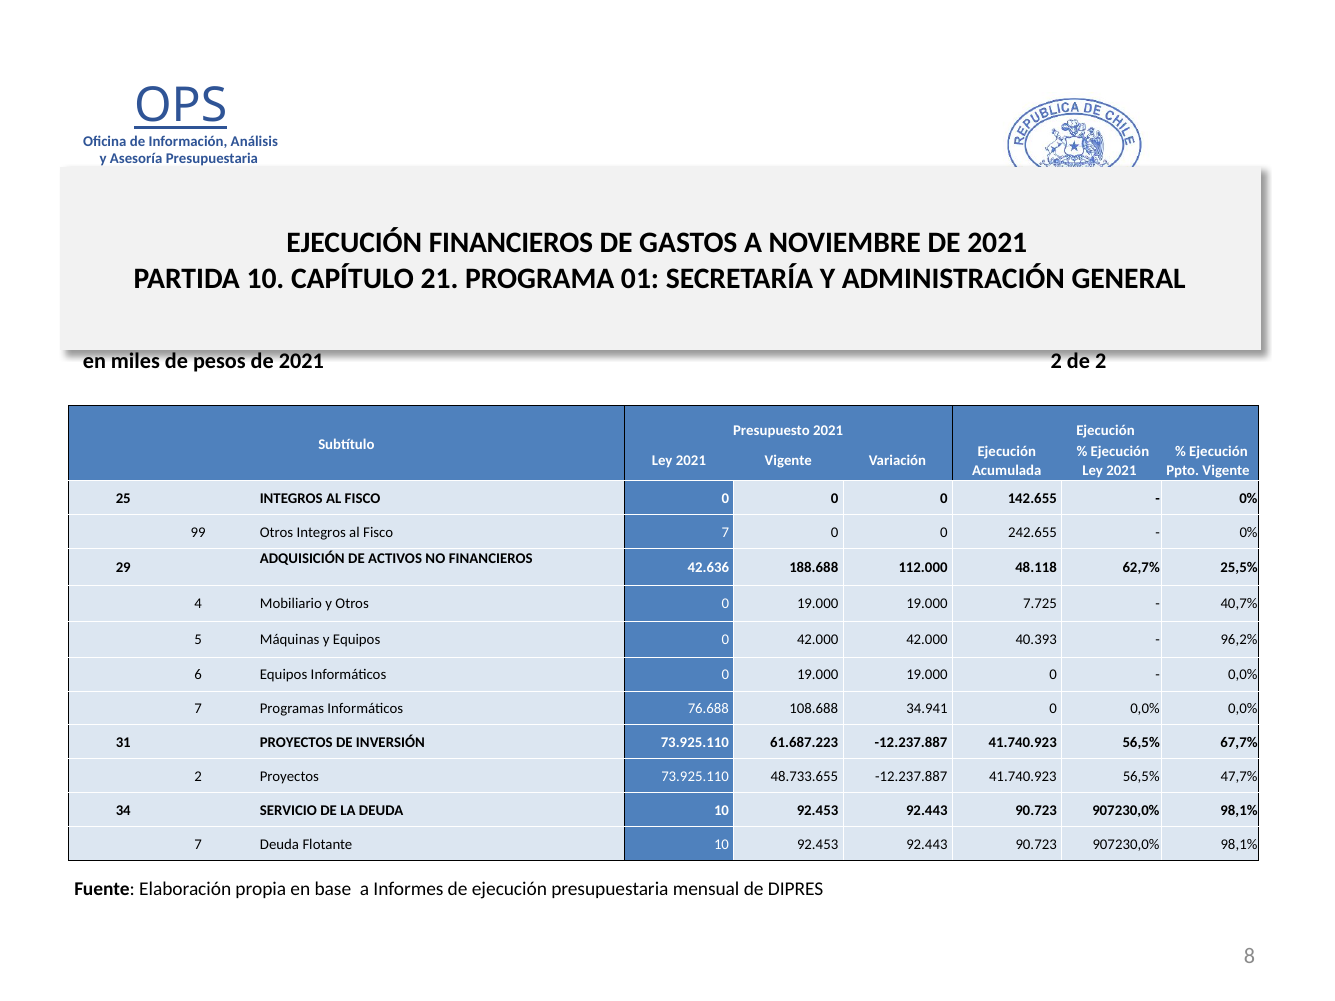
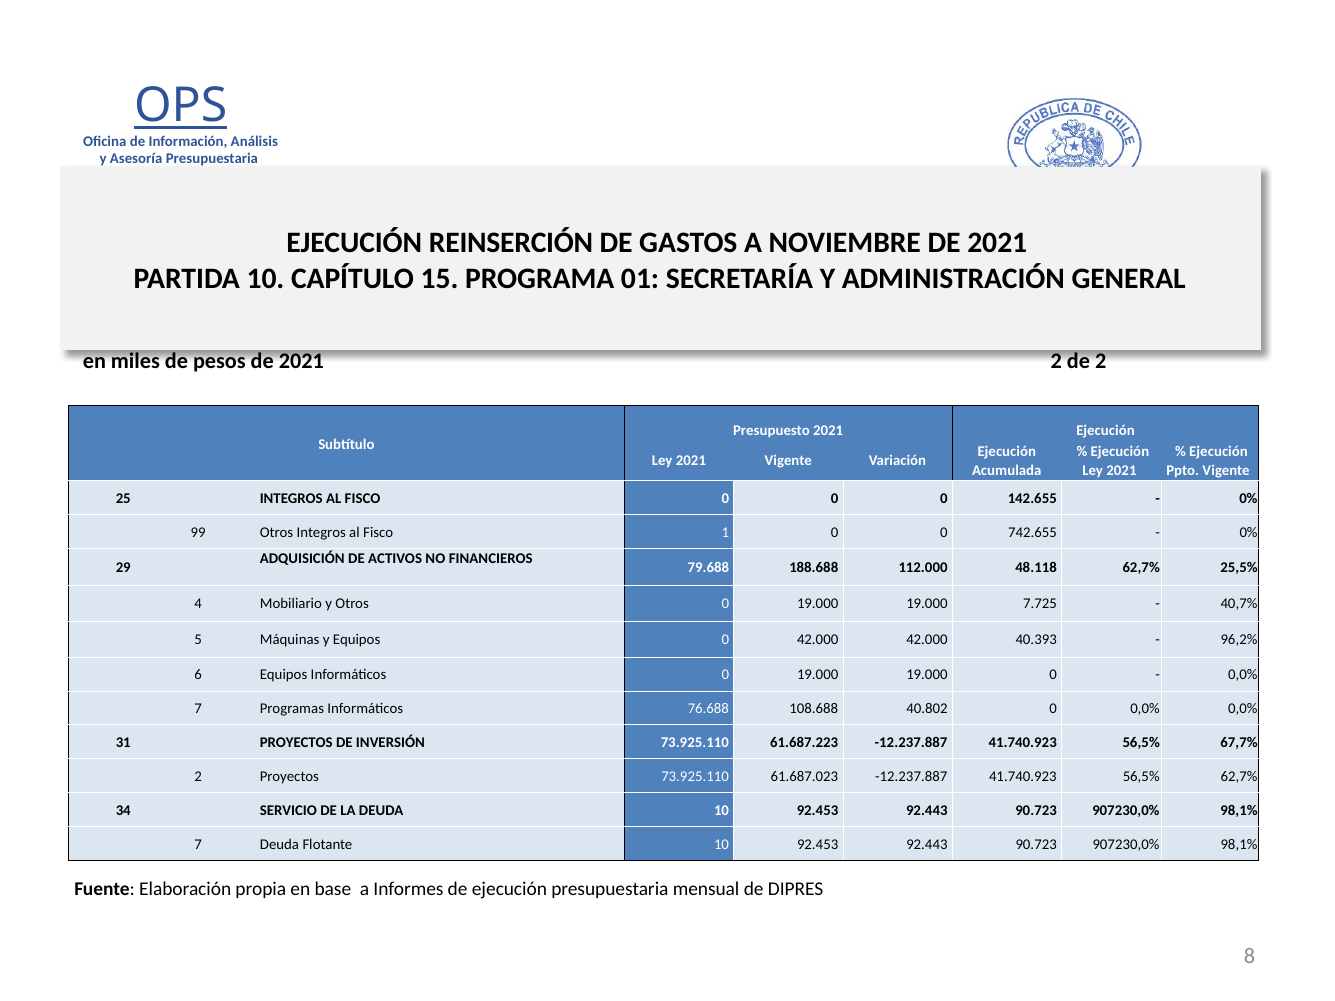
EJECUCIÓN FINANCIEROS: FINANCIEROS -> REINSERCIÓN
21: 21 -> 15
Fisco 7: 7 -> 1
242.655: 242.655 -> 742.655
42.636: 42.636 -> 79.688
34.941: 34.941 -> 40.802
48.733.655: 48.733.655 -> 61.687.023
56,5% 47,7%: 47,7% -> 62,7%
